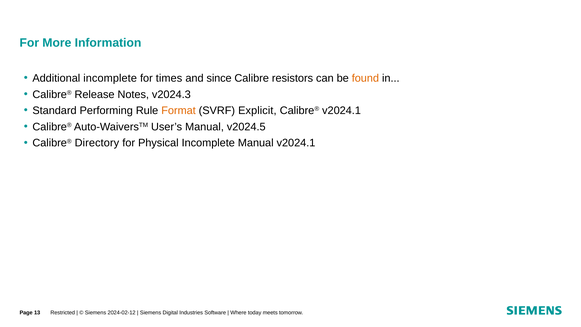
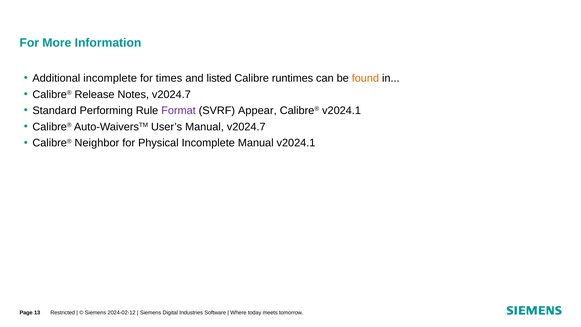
since: since -> listed
resistors: resistors -> runtimes
Notes v2024.3: v2024.3 -> v2024.7
Format colour: orange -> purple
Explicit: Explicit -> Appear
Manual v2024.5: v2024.5 -> v2024.7
Directory: Directory -> Neighbor
